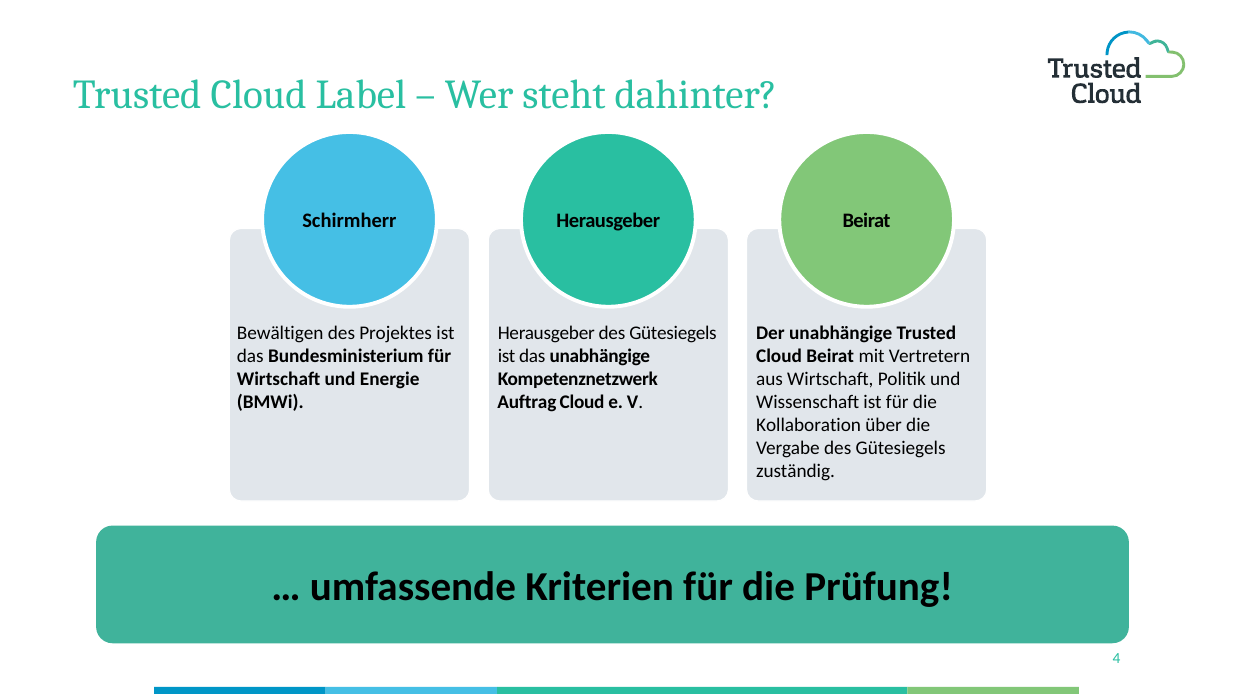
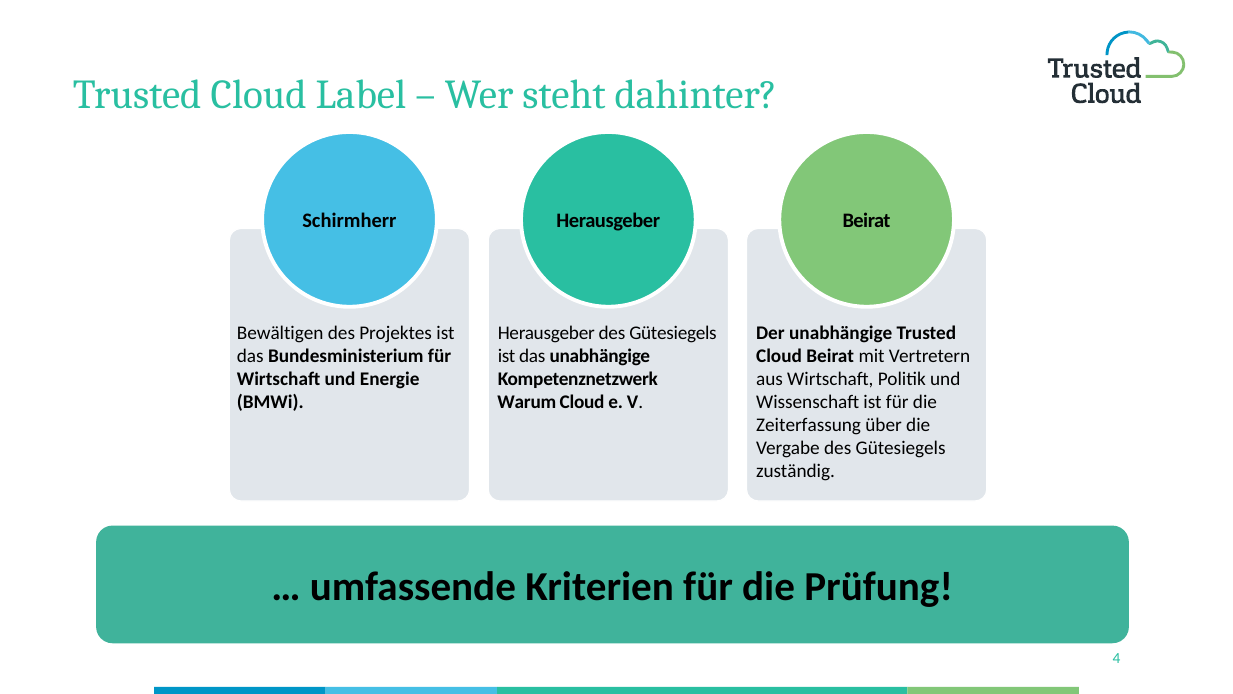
Auftrag: Auftrag -> Warum
Kollaboration: Kollaboration -> Zeiterfassung
